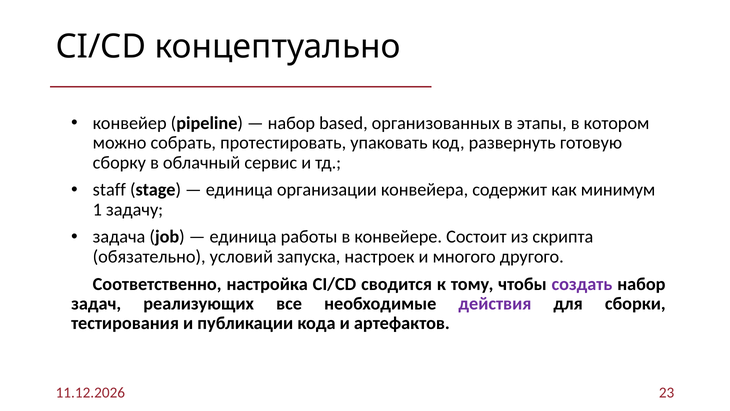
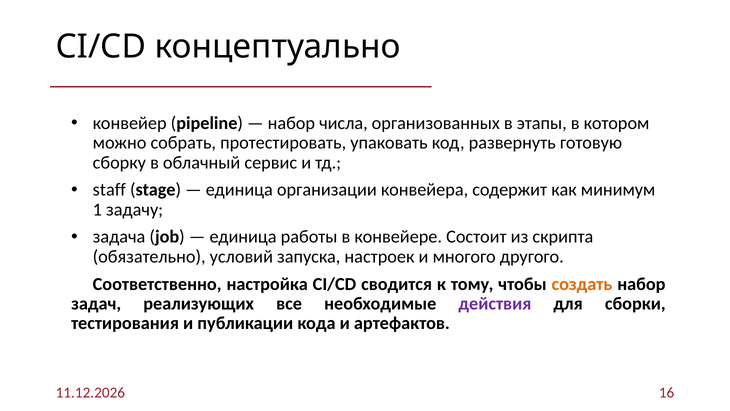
based: based -> числа
создать colour: purple -> orange
23: 23 -> 16
